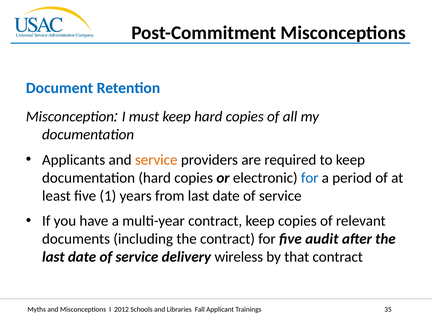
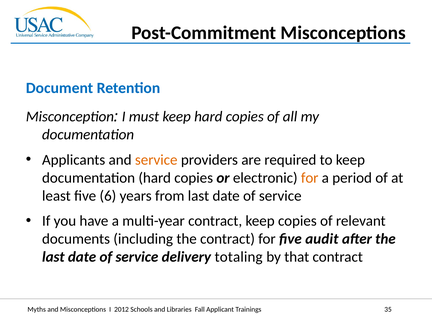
for at (310, 178) colour: blue -> orange
1: 1 -> 6
wireless: wireless -> totaling
